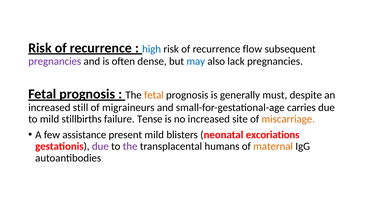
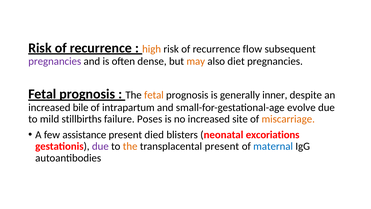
high colour: blue -> orange
may colour: blue -> orange
lack: lack -> diet
must: must -> inner
still: still -> bile
migraineurs: migraineurs -> intrapartum
carries: carries -> evolve
Tense: Tense -> Poses
present mild: mild -> died
the at (130, 146) colour: purple -> orange
transplacental humans: humans -> present
maternal colour: orange -> blue
